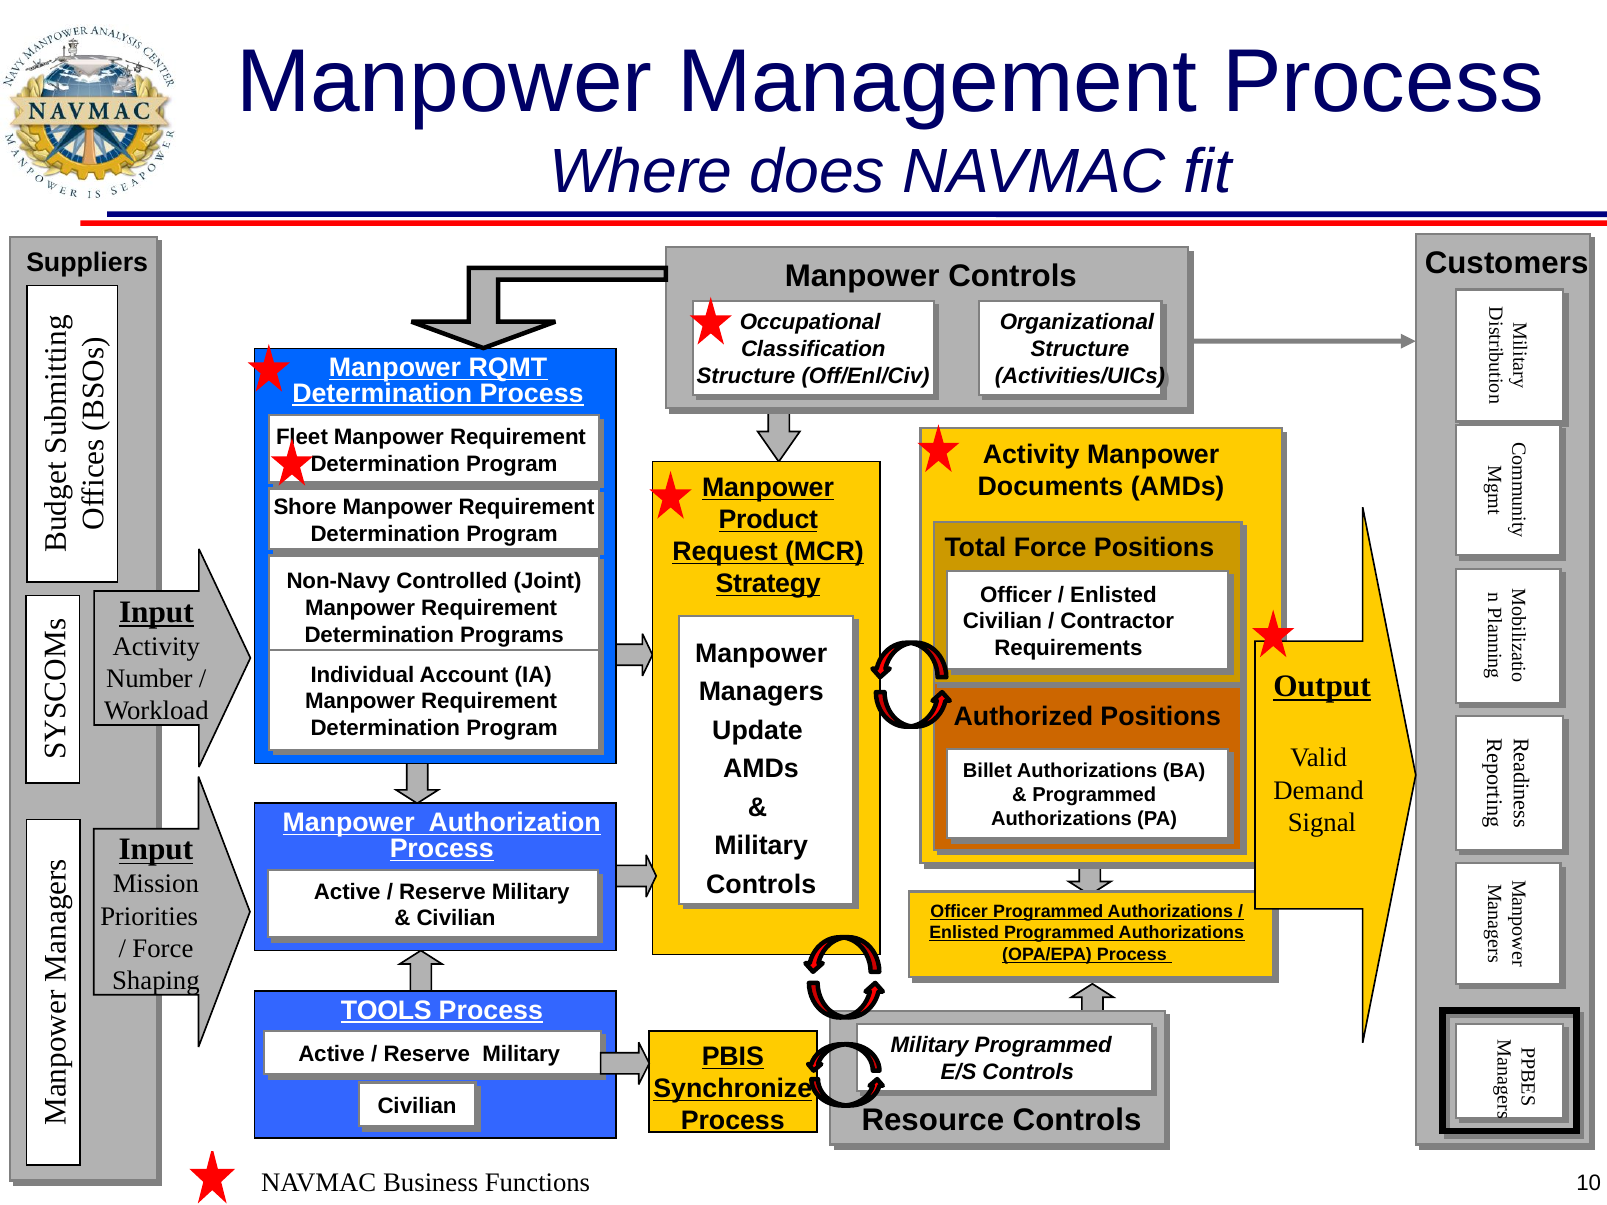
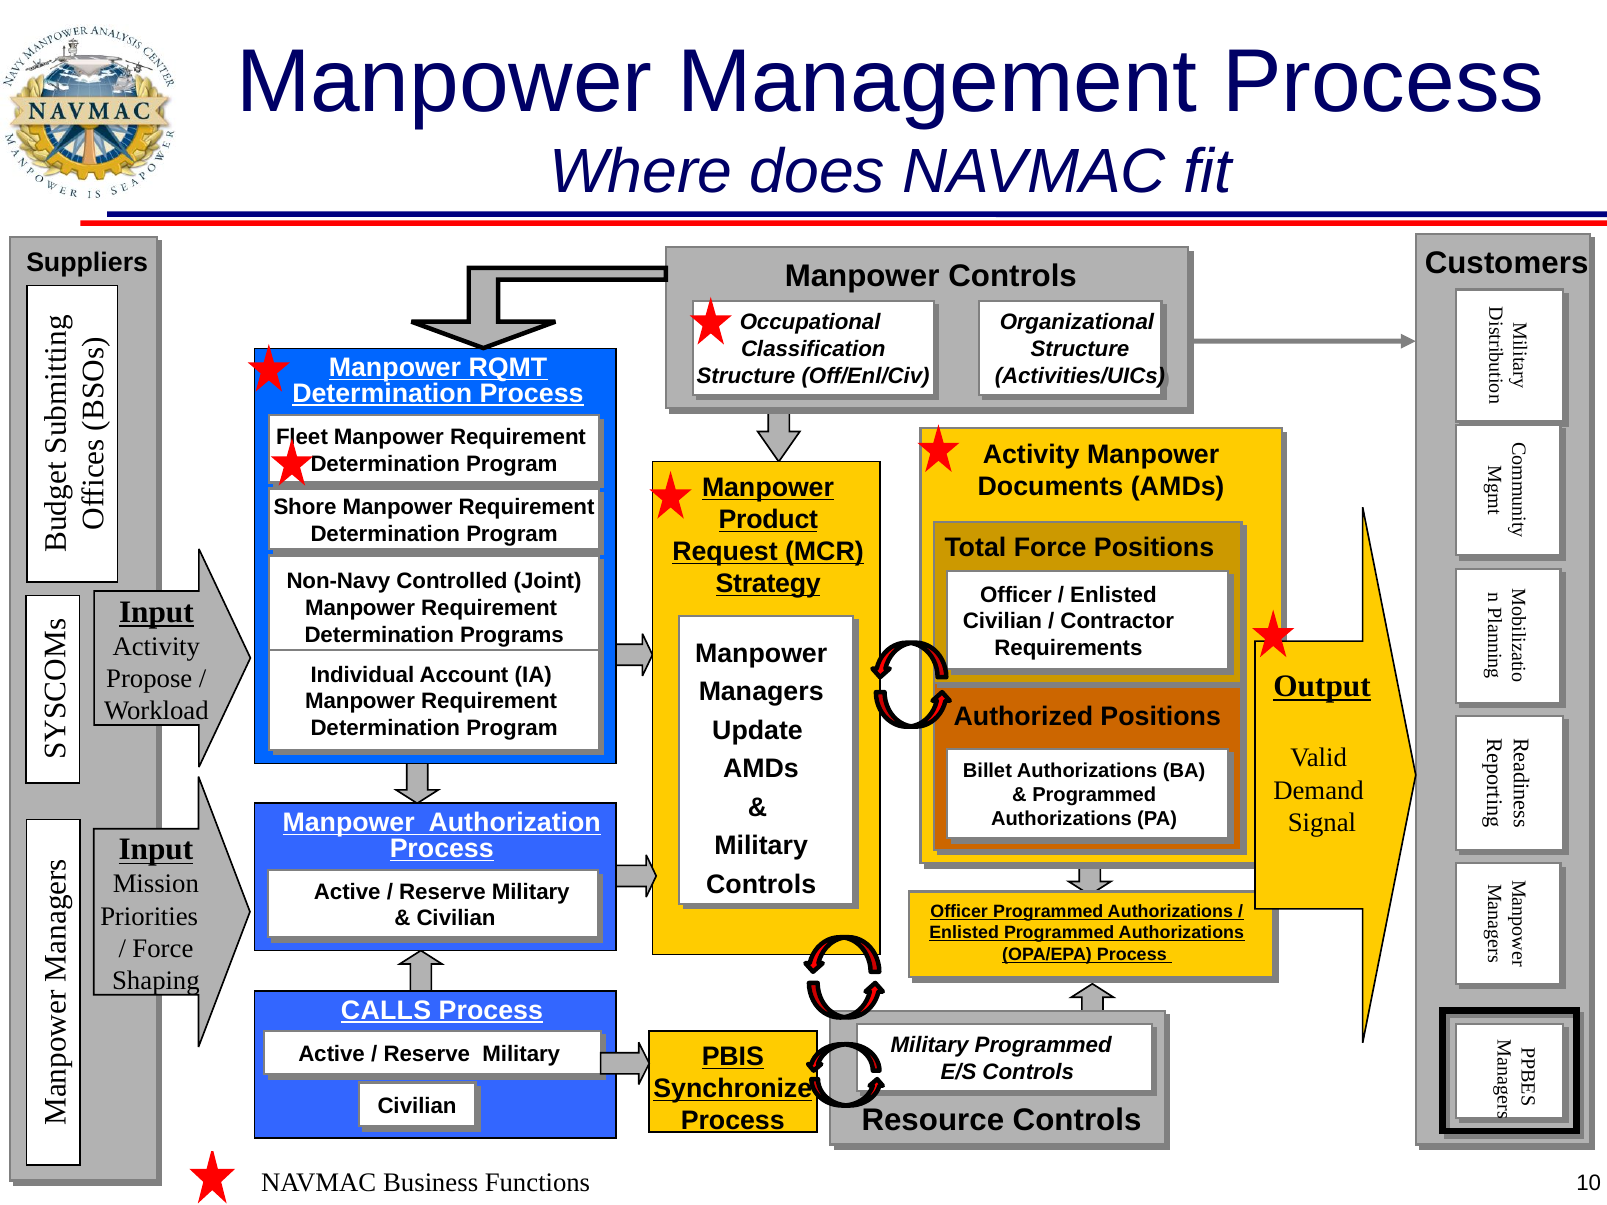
Number: Number -> Propose
TOOLS: TOOLS -> CALLS
